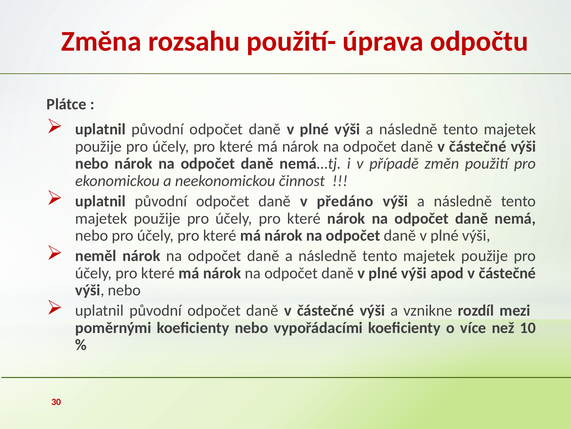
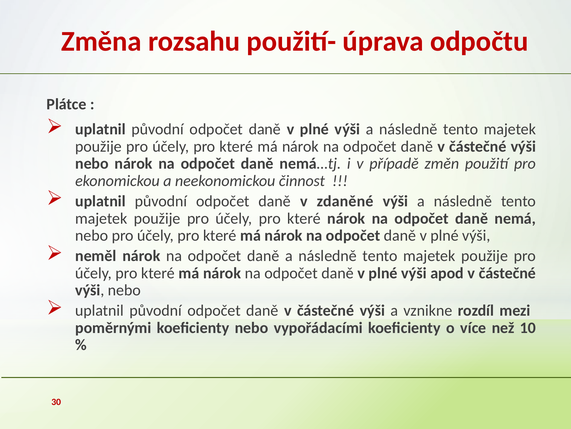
předáno: předáno -> zdaněné
